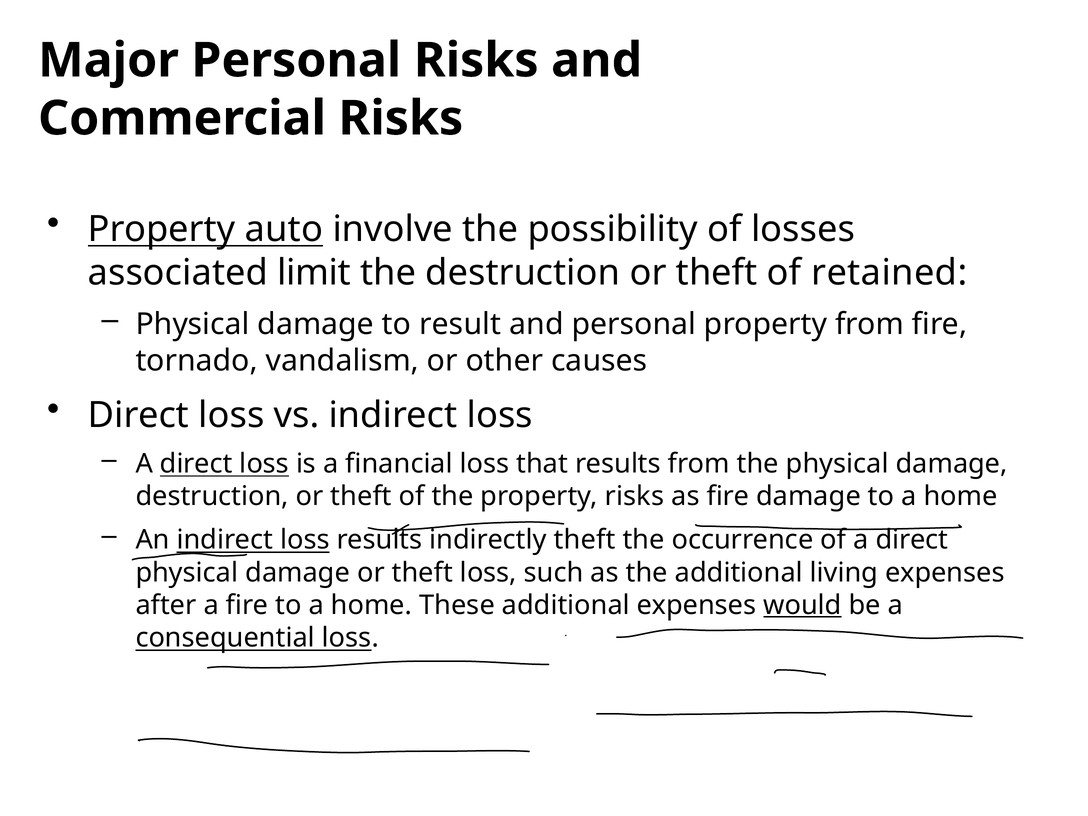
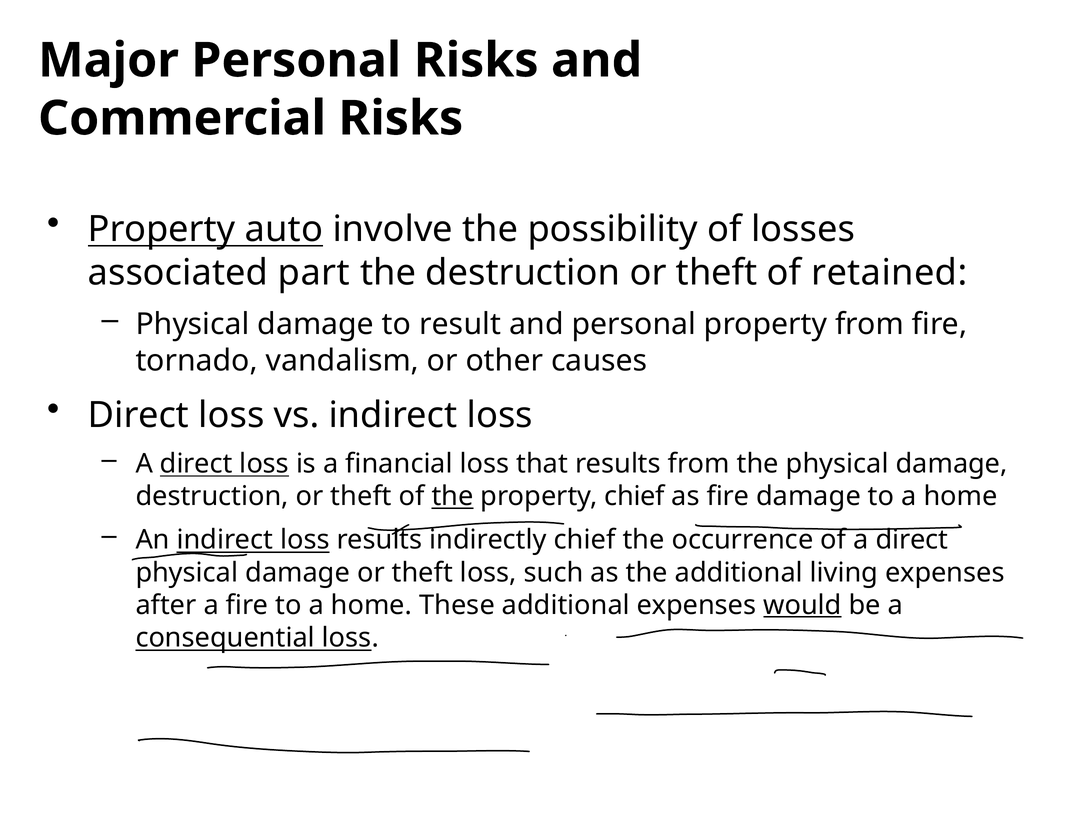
limit: limit -> part
the at (453, 496) underline: none -> present
property risks: risks -> chief
indirectly theft: theft -> chief
